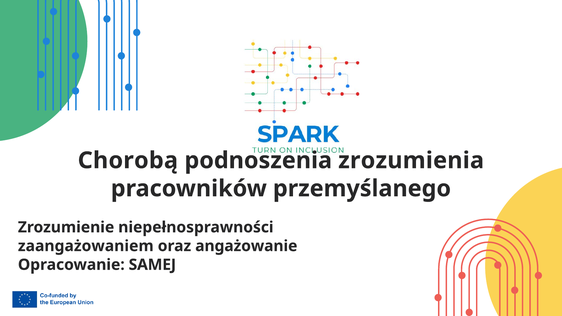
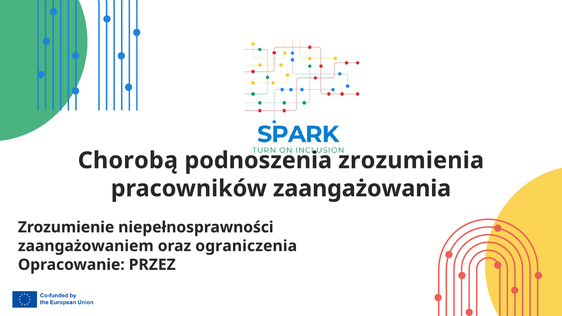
przemyślanego: przemyślanego -> zaangażowania
angażowanie: angażowanie -> ograniczenia
SAMEJ: SAMEJ -> PRZEZ
